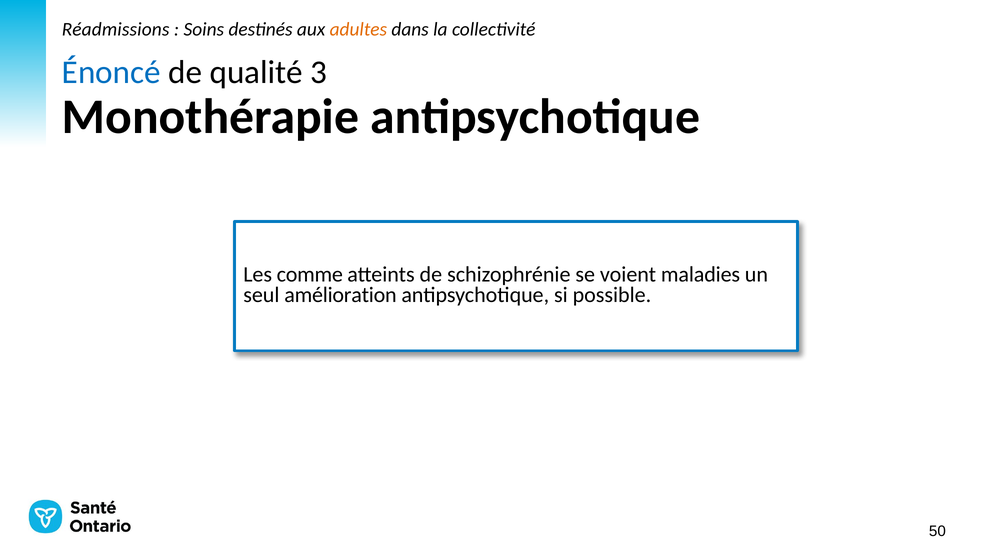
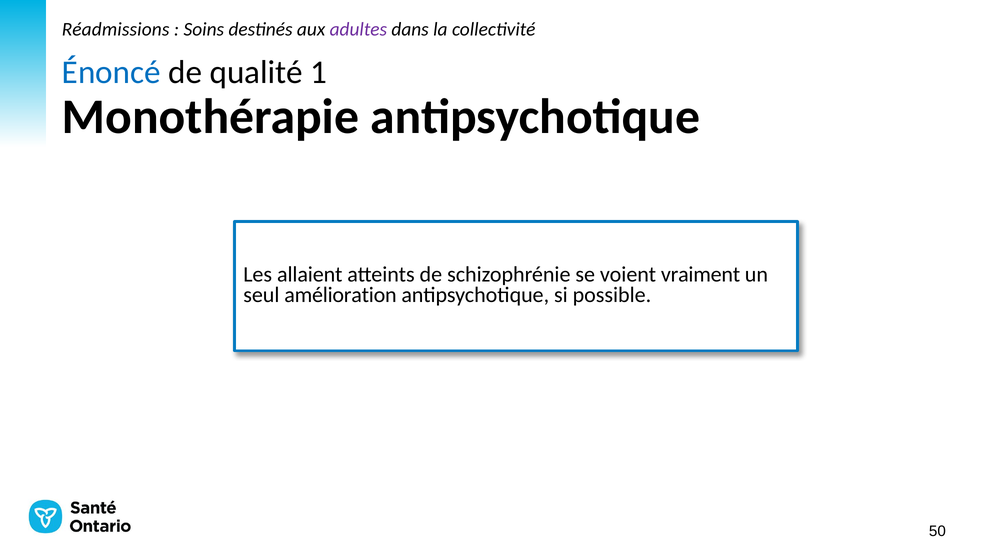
adultes colour: orange -> purple
3: 3 -> 1
comme: comme -> allaient
maladies: maladies -> vraiment
